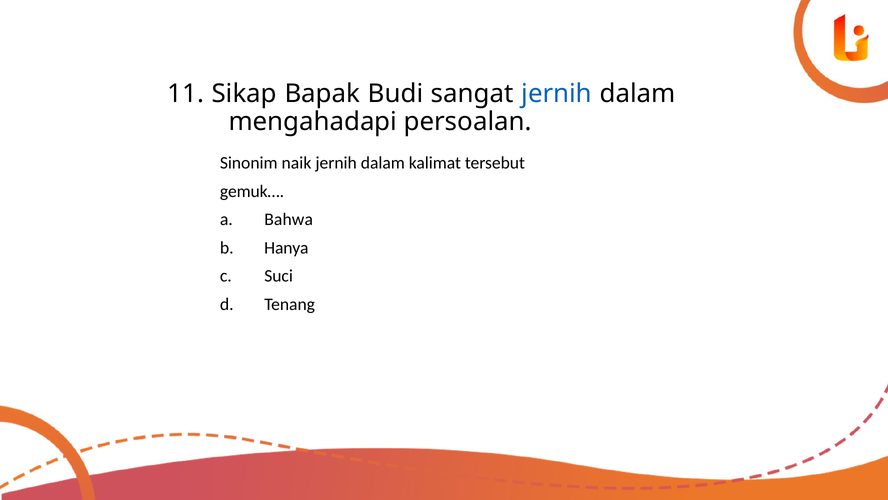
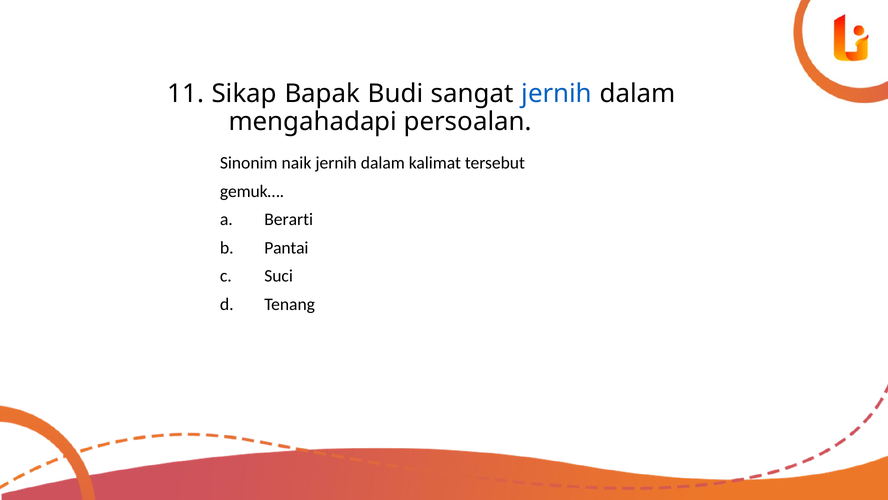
Bahwa: Bahwa -> Berarti
Hanya: Hanya -> Pantai
